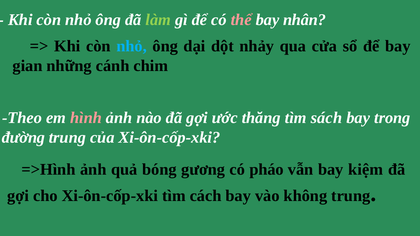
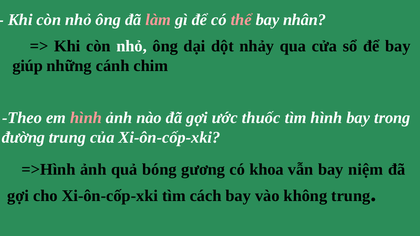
làm colour: light green -> pink
nhỏ at (132, 46) colour: light blue -> white
gian: gian -> giúp
thăng: thăng -> thuốc
tìm sách: sách -> hình
pháo: pháo -> khoa
kiệm: kiệm -> niệm
